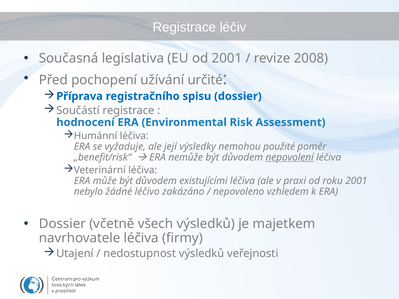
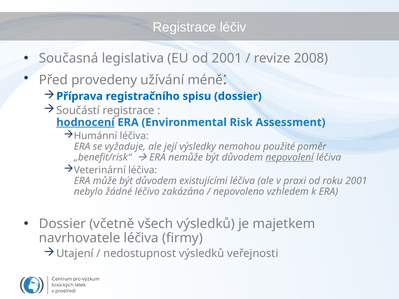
pochopení: pochopení -> provedeny
určité: určité -> méně
hodnocení underline: none -> present
